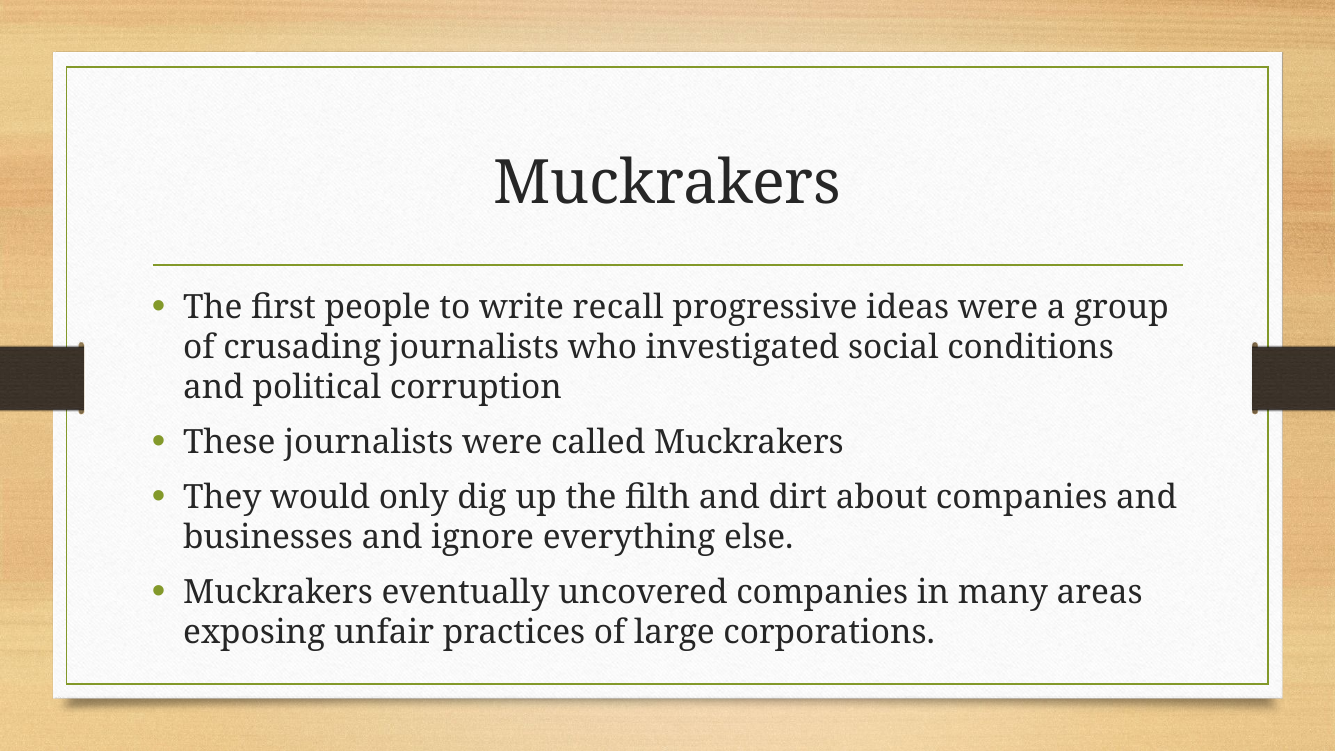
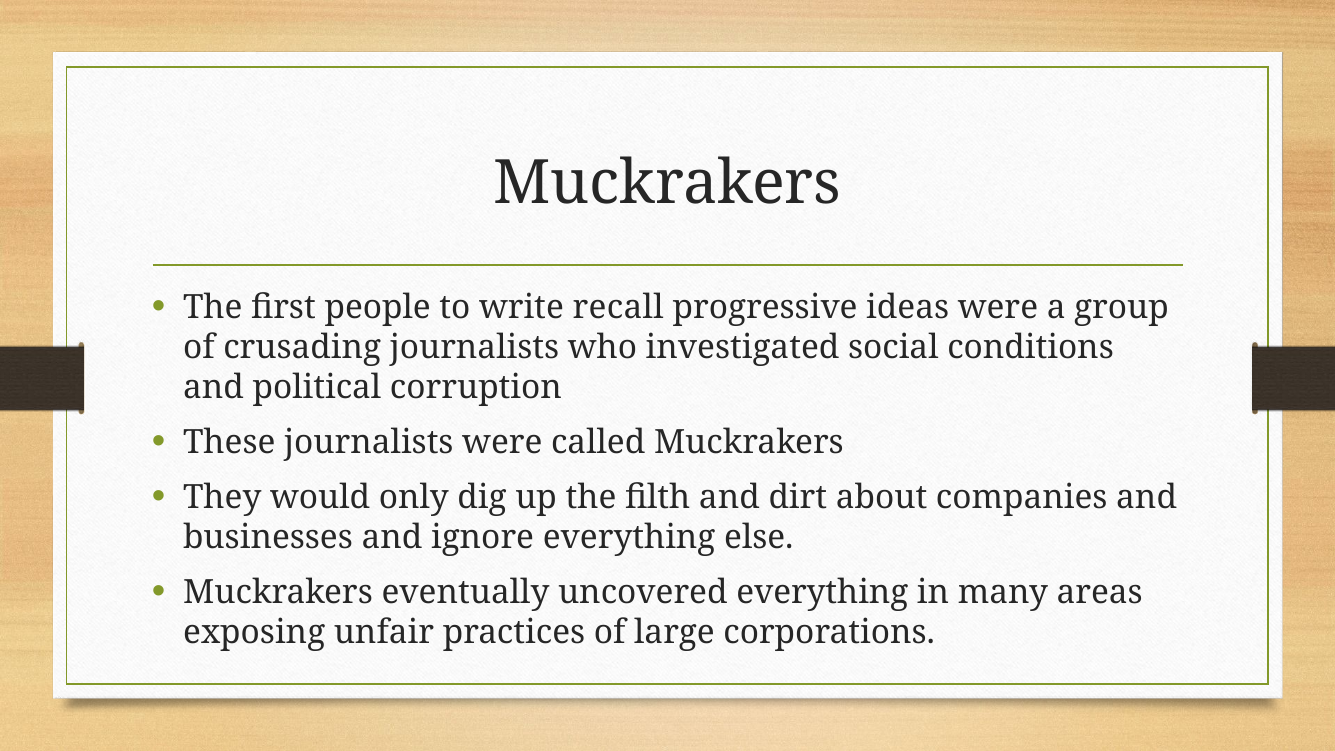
uncovered companies: companies -> everything
